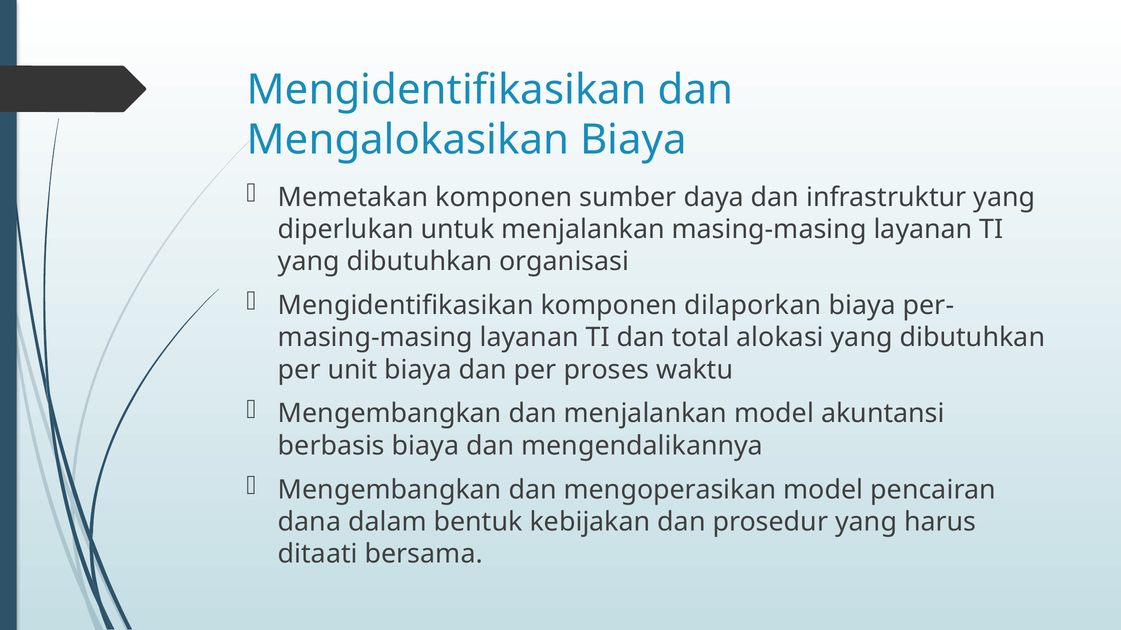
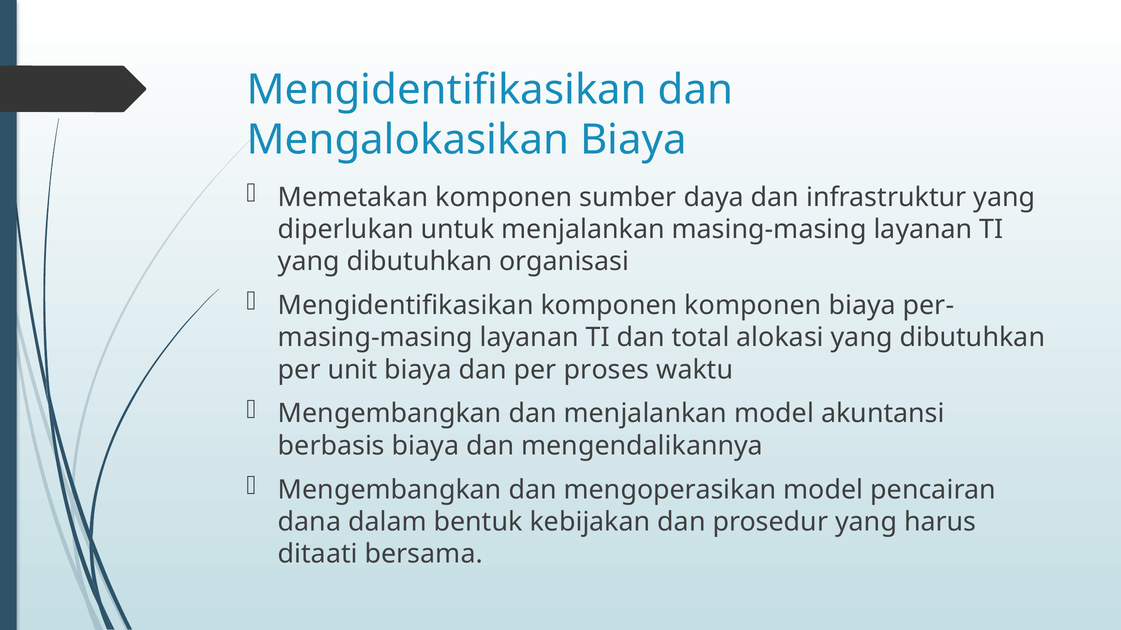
komponen dilaporkan: dilaporkan -> komponen
